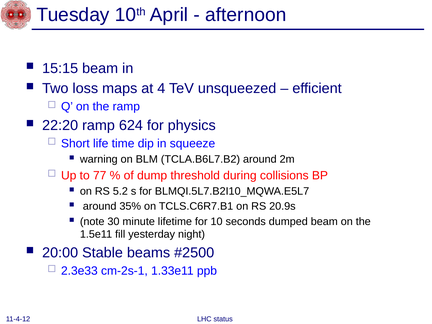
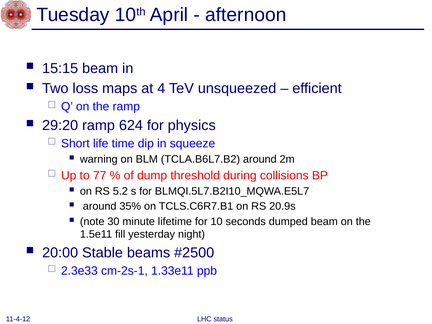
22:20: 22:20 -> 29:20
